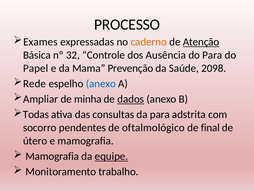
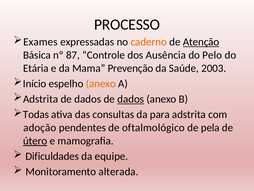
32: 32 -> 87
do Para: Para -> Pelo
Papel: Papel -> Etária
2098: 2098 -> 2003
Rede: Rede -> Início
anexo at (101, 83) colour: blue -> orange
Ampliar at (41, 99): Ampliar -> Adstrita
minha at (88, 99): minha -> dados
socorro: socorro -> adoção
final: final -> pela
útero underline: none -> present
Mamografia at (52, 156): Mamografia -> Dificuldades
equipe underline: present -> none
trabalho: trabalho -> alterada
